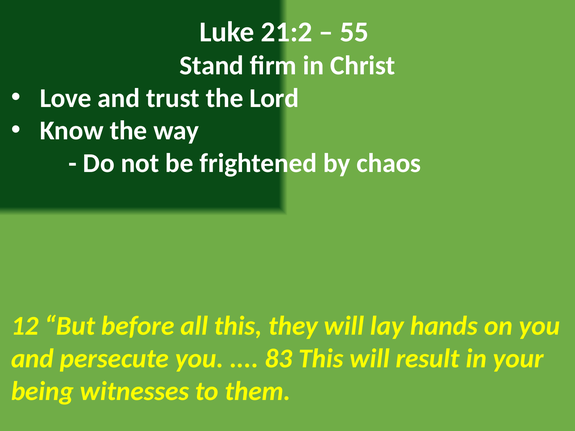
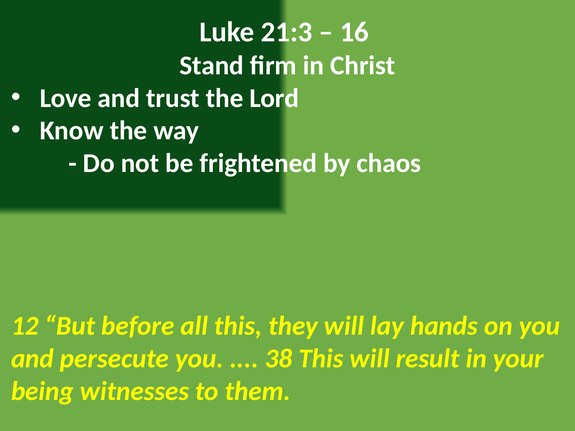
21:2: 21:2 -> 21:3
55: 55 -> 16
83: 83 -> 38
